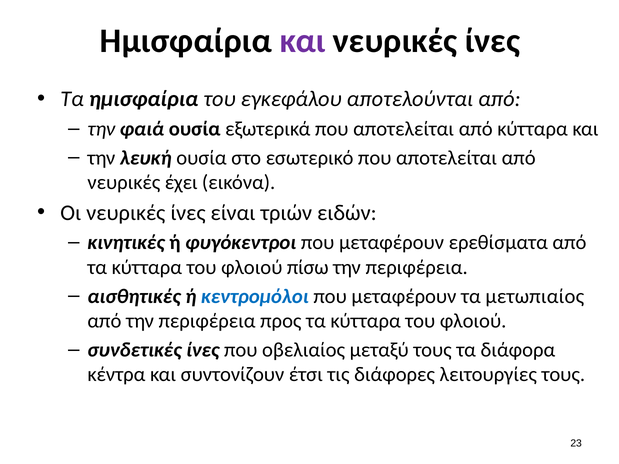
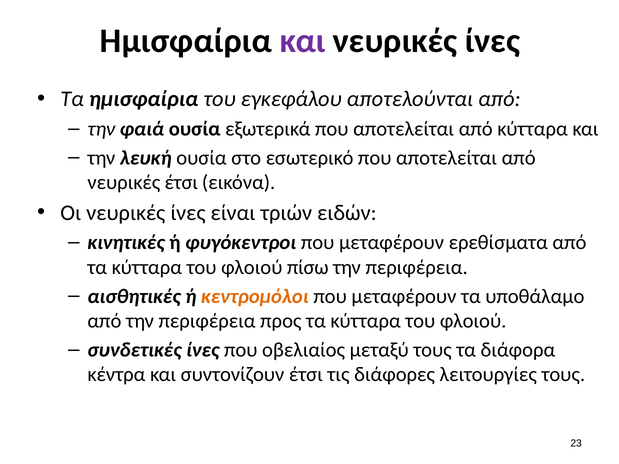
νευρικές έχει: έχει -> έτσι
κεντρομόλοι colour: blue -> orange
μετωπιαίος: μετωπιαίος -> υποθάλαμο
